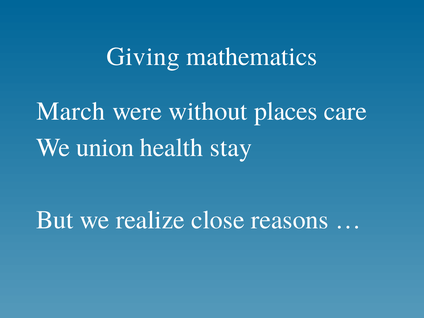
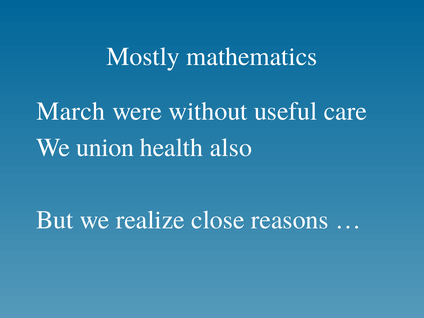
Giving: Giving -> Mostly
places: places -> useful
stay: stay -> also
